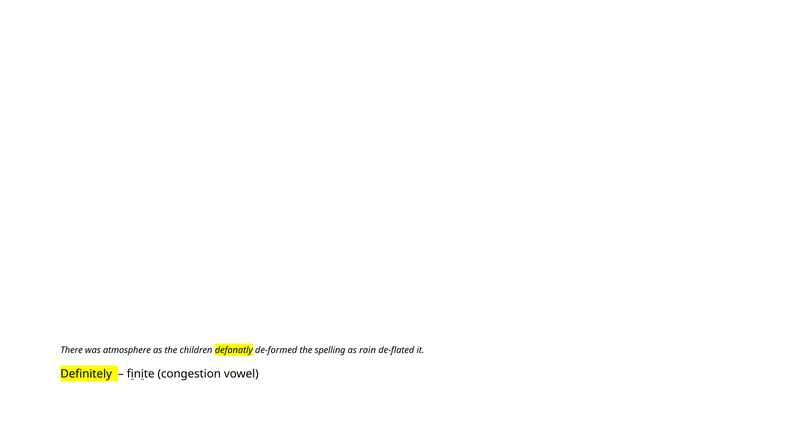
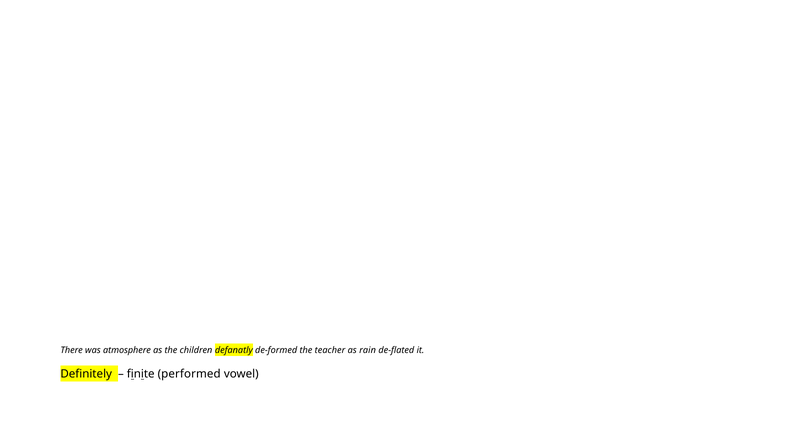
spelling: spelling -> teacher
congestion: congestion -> performed
